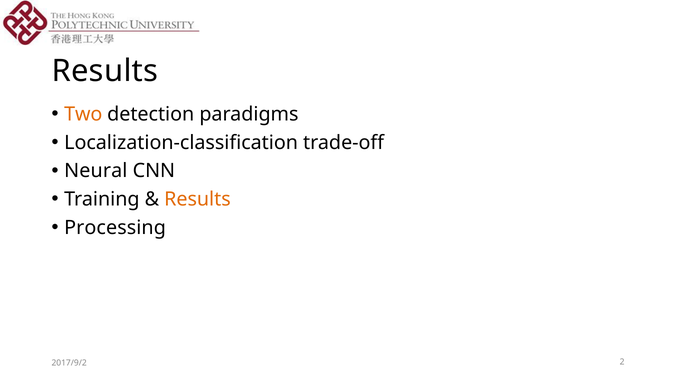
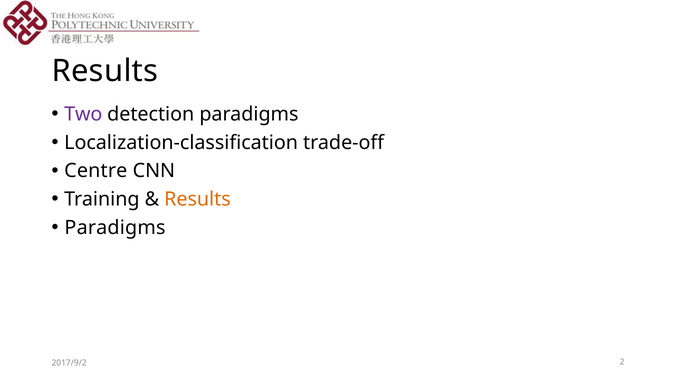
Two colour: orange -> purple
Neural: Neural -> Centre
Processing at (115, 228): Processing -> Paradigms
